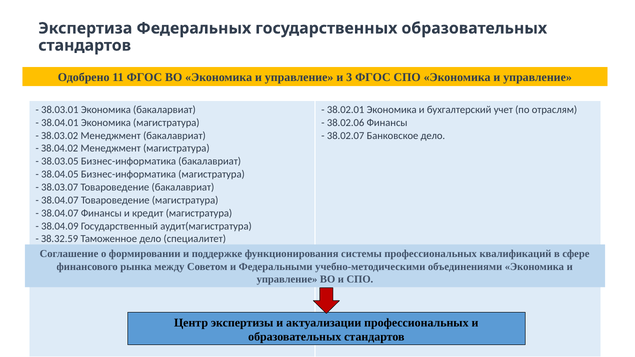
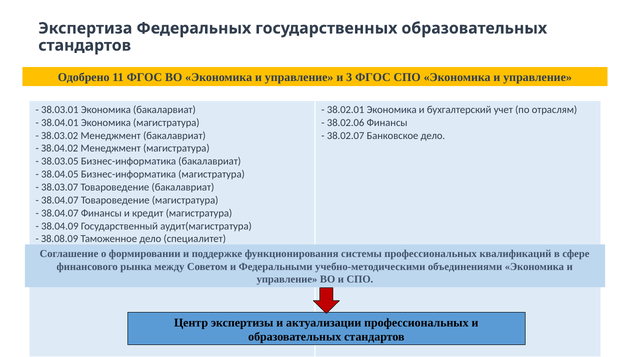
З8.32.59: З8.32.59 -> З8.08.09
